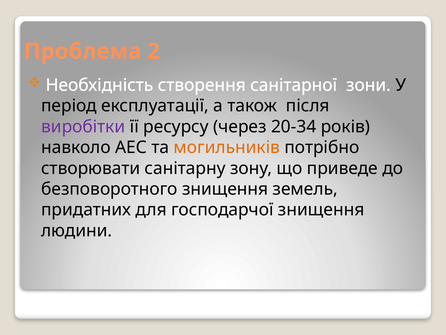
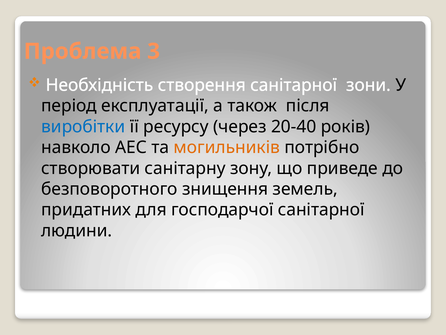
2: 2 -> 3
виробітки colour: purple -> blue
20-34: 20-34 -> 20-40
господарчої знищення: знищення -> санітарної
